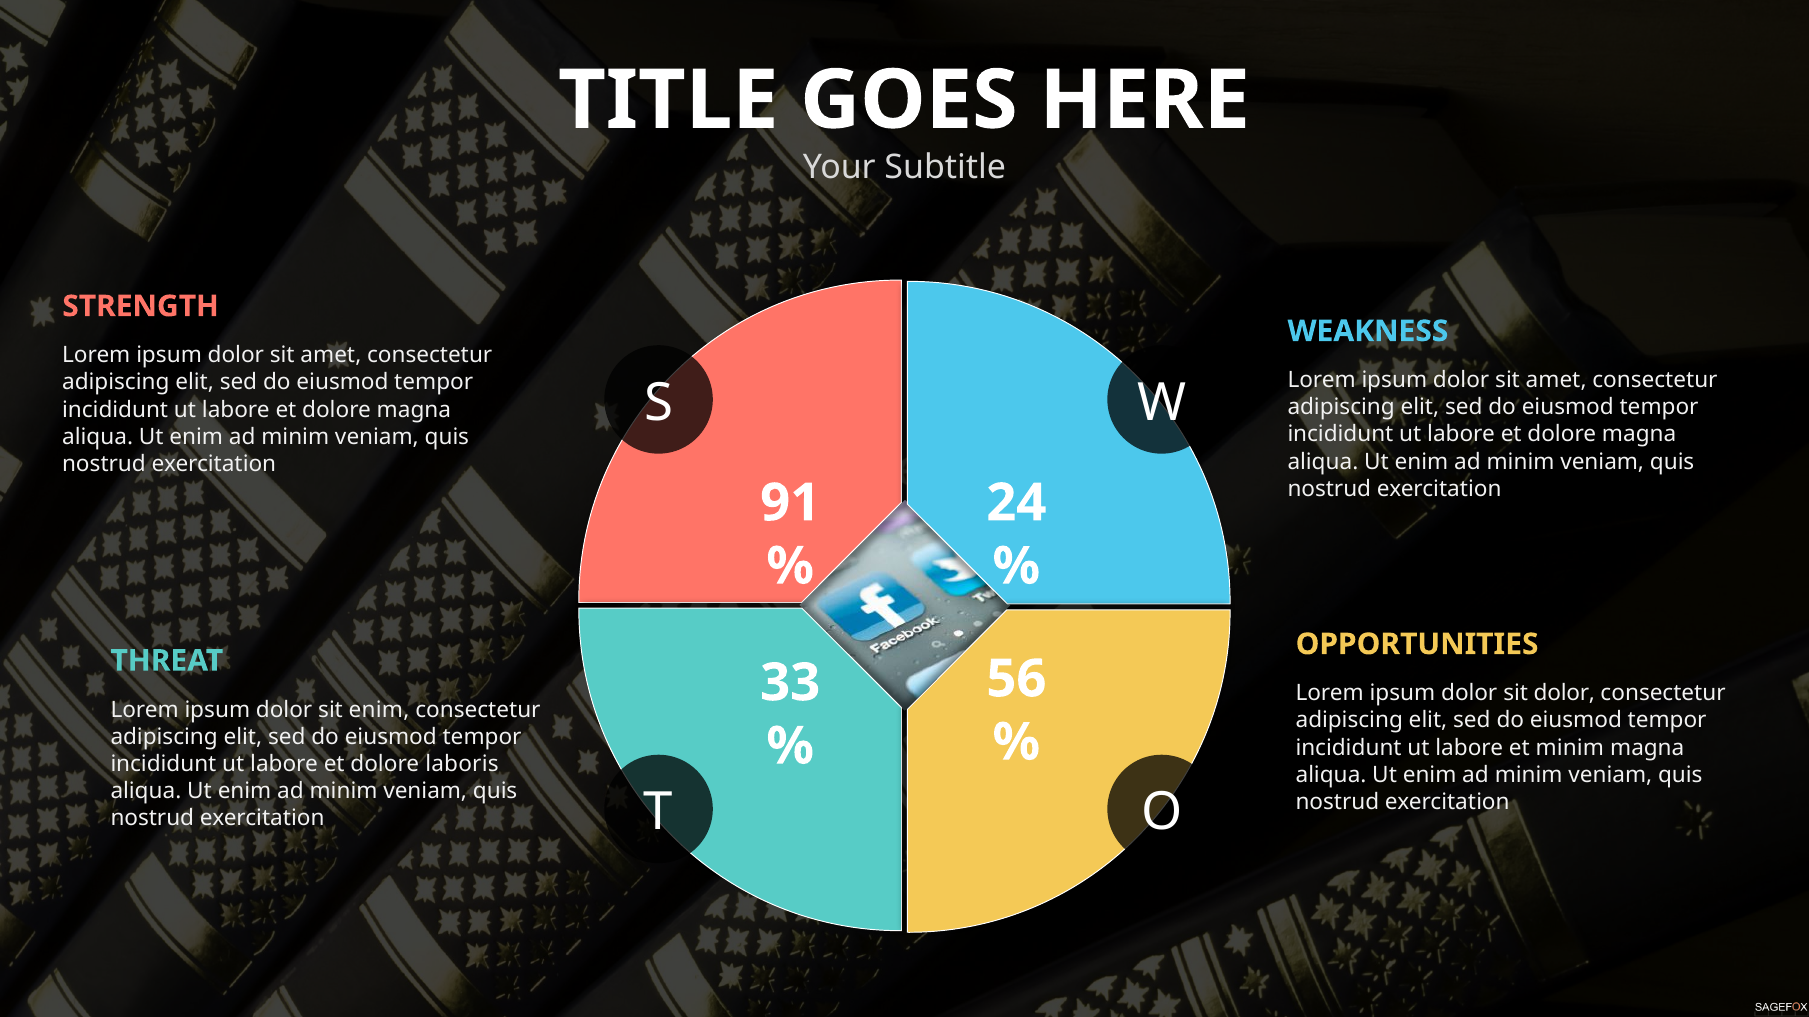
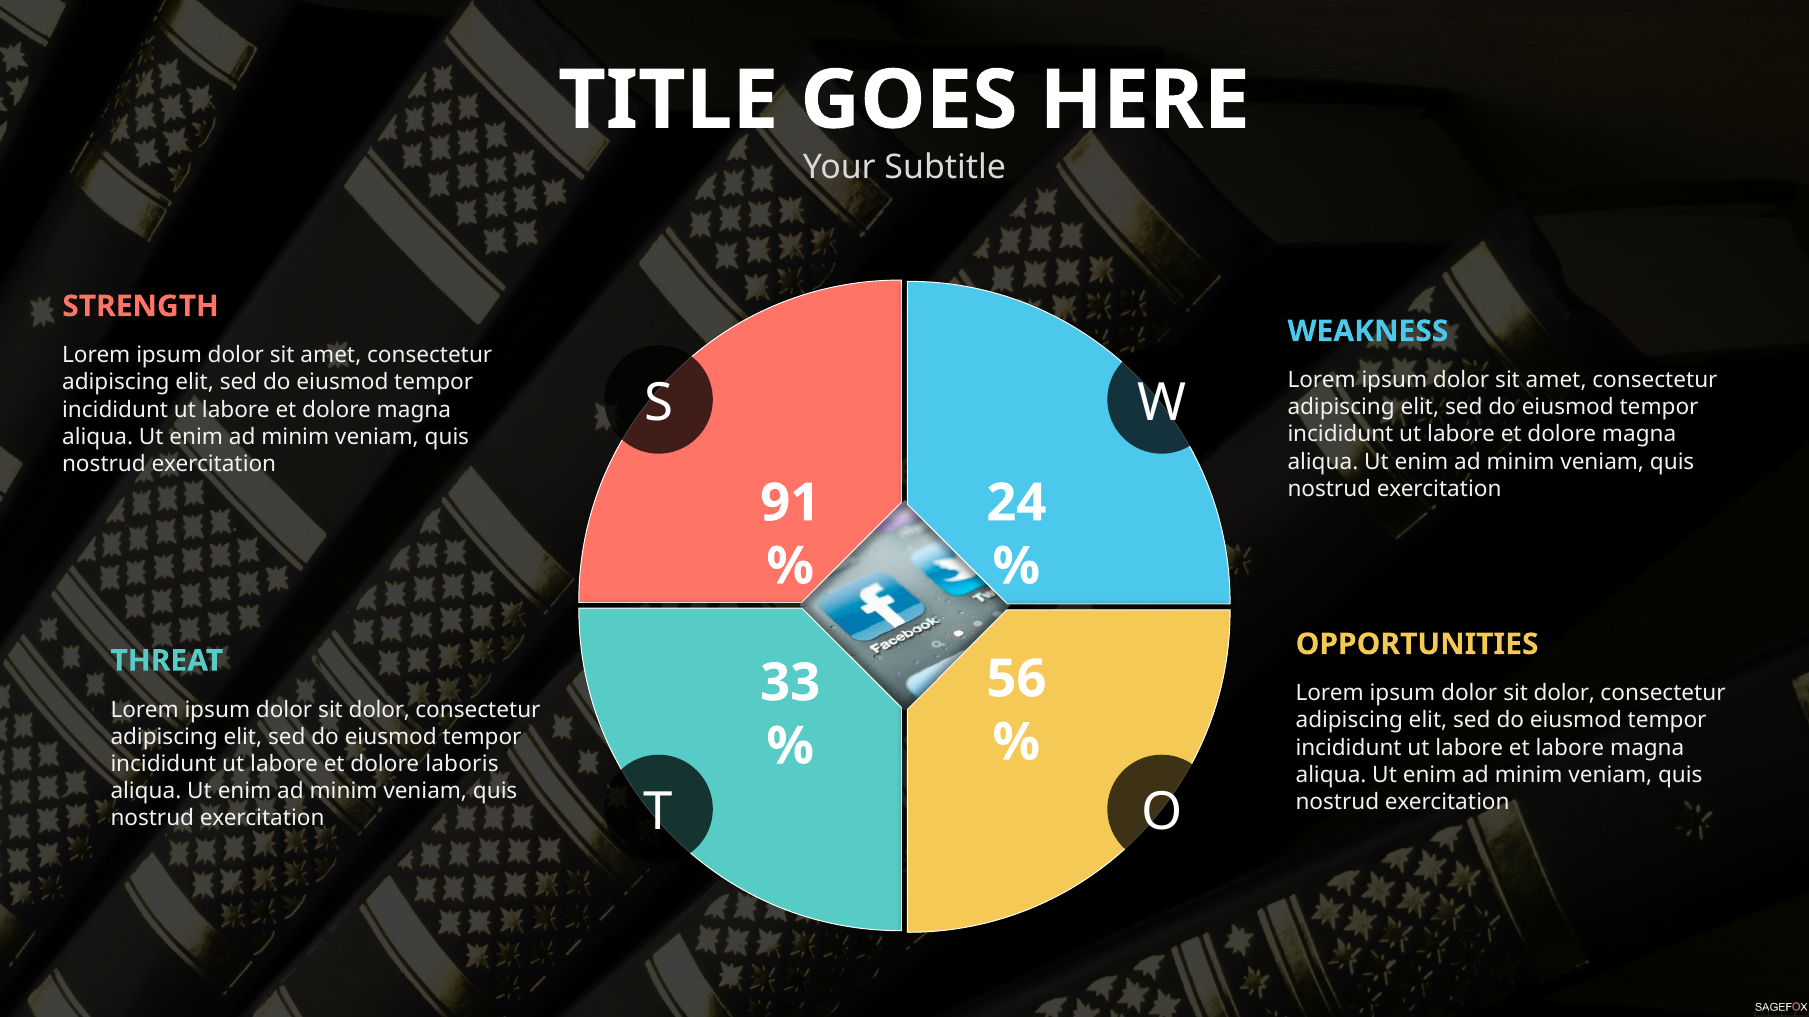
enim at (379, 710): enim -> dolor
et minim: minim -> labore
